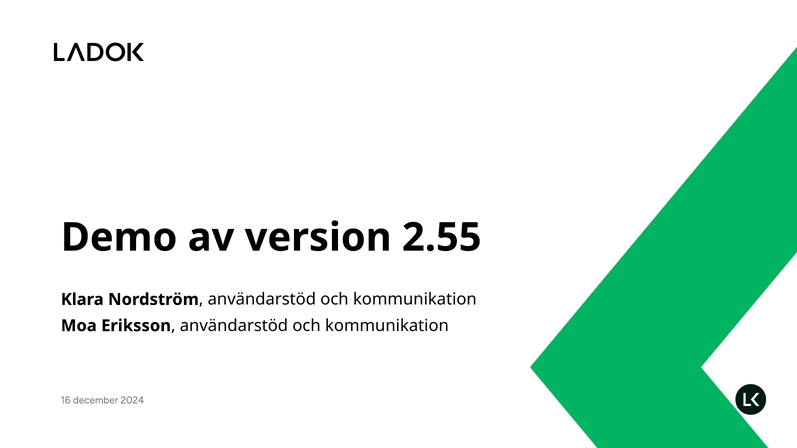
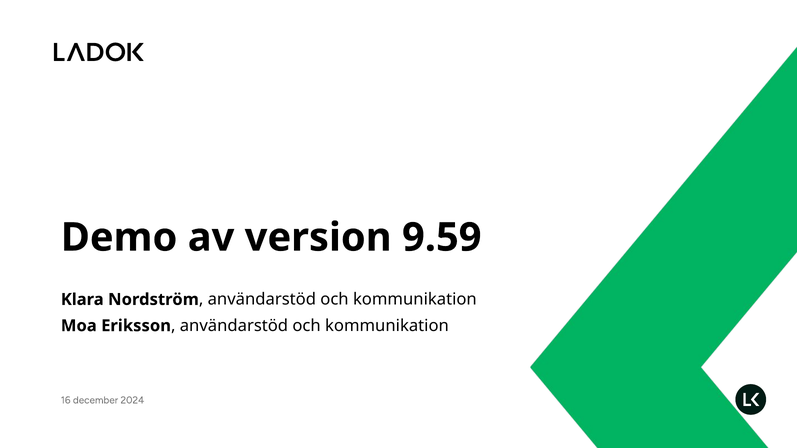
2.55: 2.55 -> 9.59
